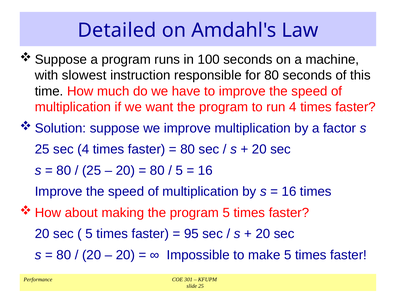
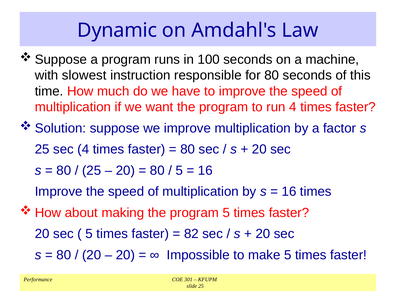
Detailed: Detailed -> Dynamic
95: 95 -> 82
